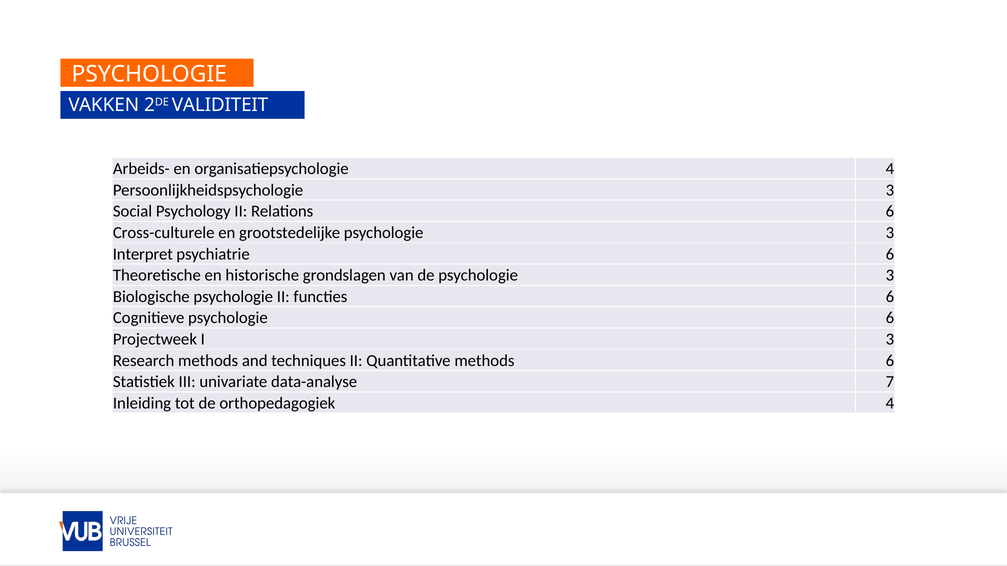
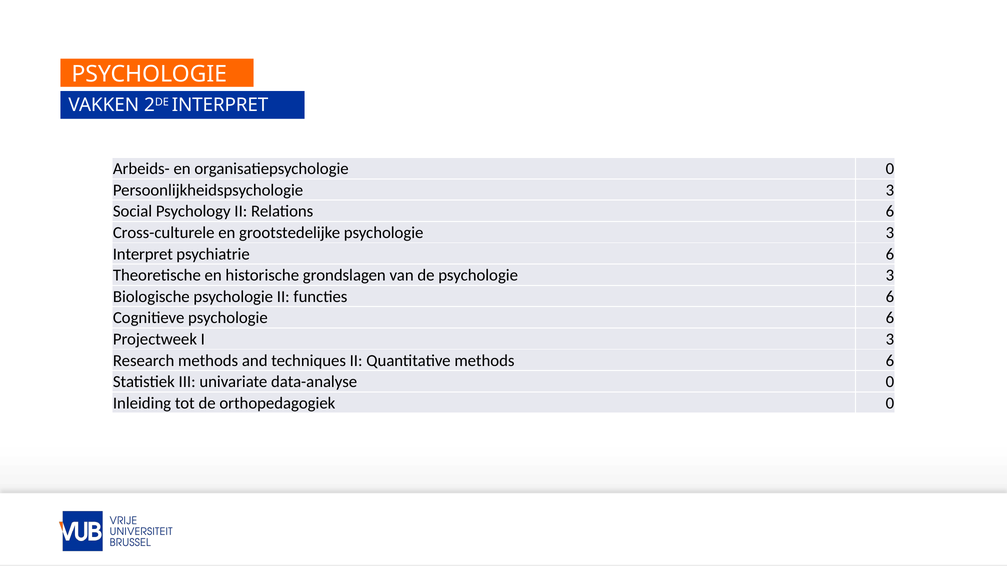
2DE VALIDITEIT: VALIDITEIT -> INTERPRET
organisatiepsychologie 4: 4 -> 0
data-analyse 7: 7 -> 0
orthopedagogiek 4: 4 -> 0
